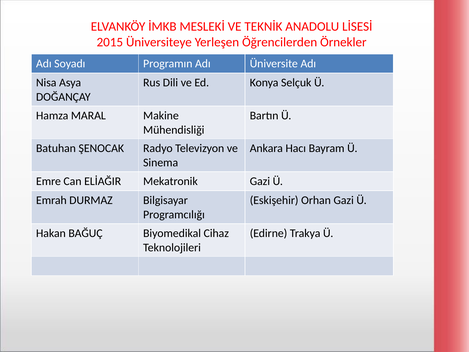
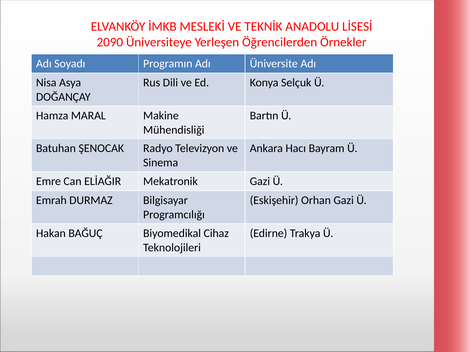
2015: 2015 -> 2090
